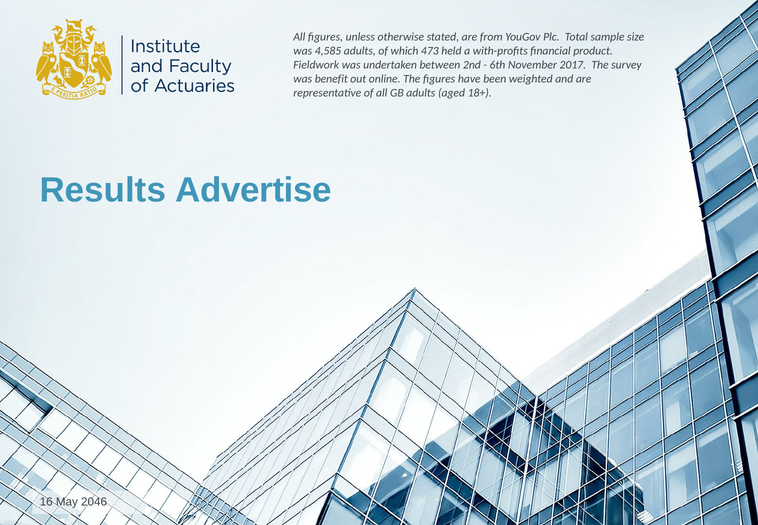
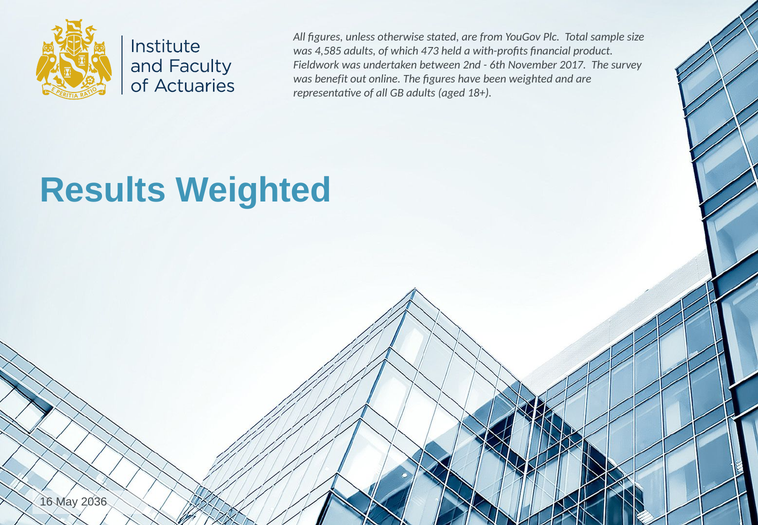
Results Advertise: Advertise -> Weighted
2046: 2046 -> 2036
